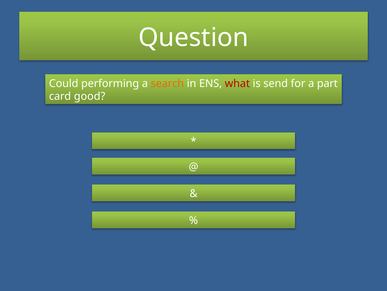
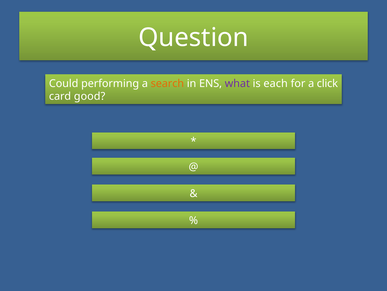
what colour: red -> purple
send: send -> each
part: part -> click
